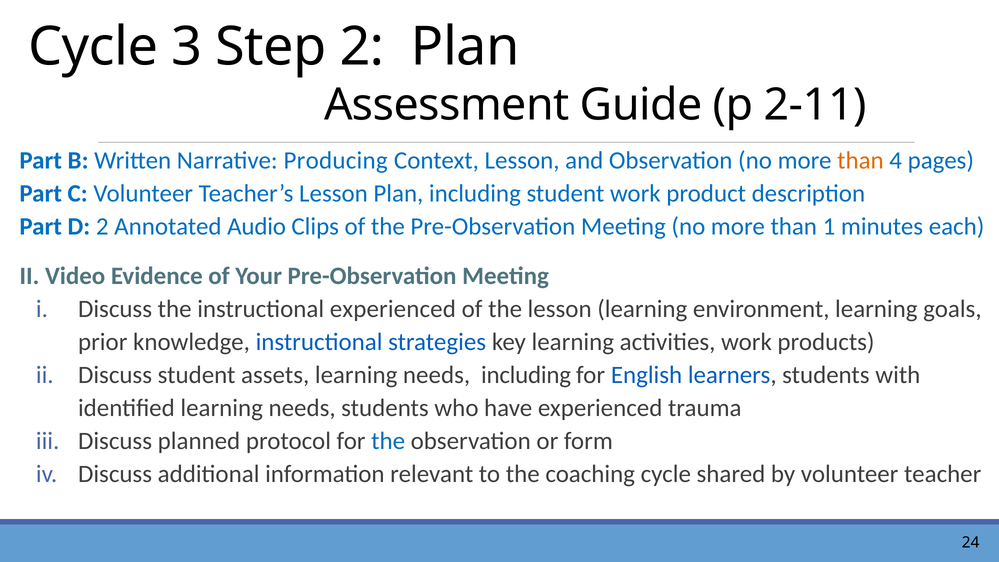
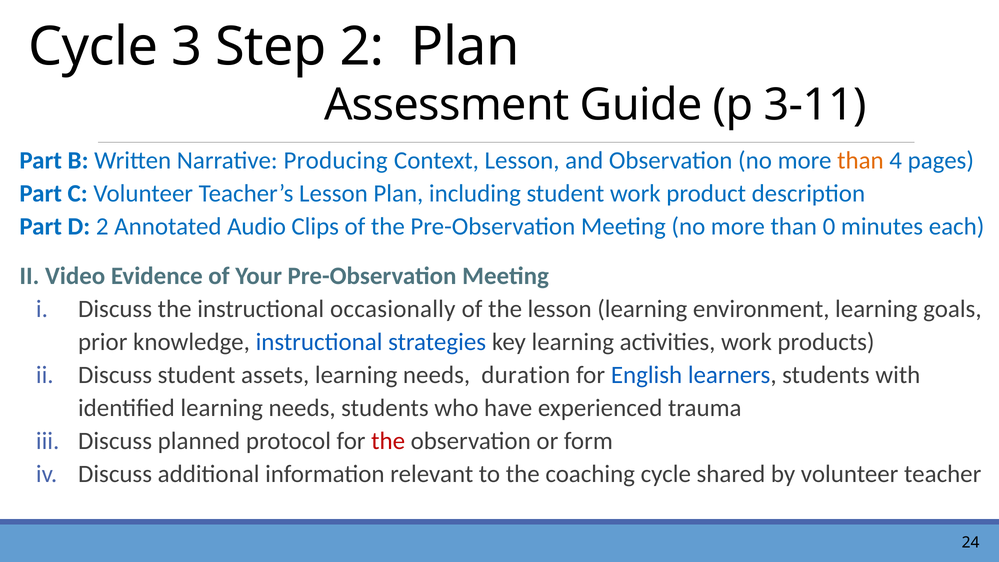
2-11: 2-11 -> 3-11
1: 1 -> 0
instructional experienced: experienced -> occasionally
needs including: including -> duration
the at (388, 441) colour: blue -> red
